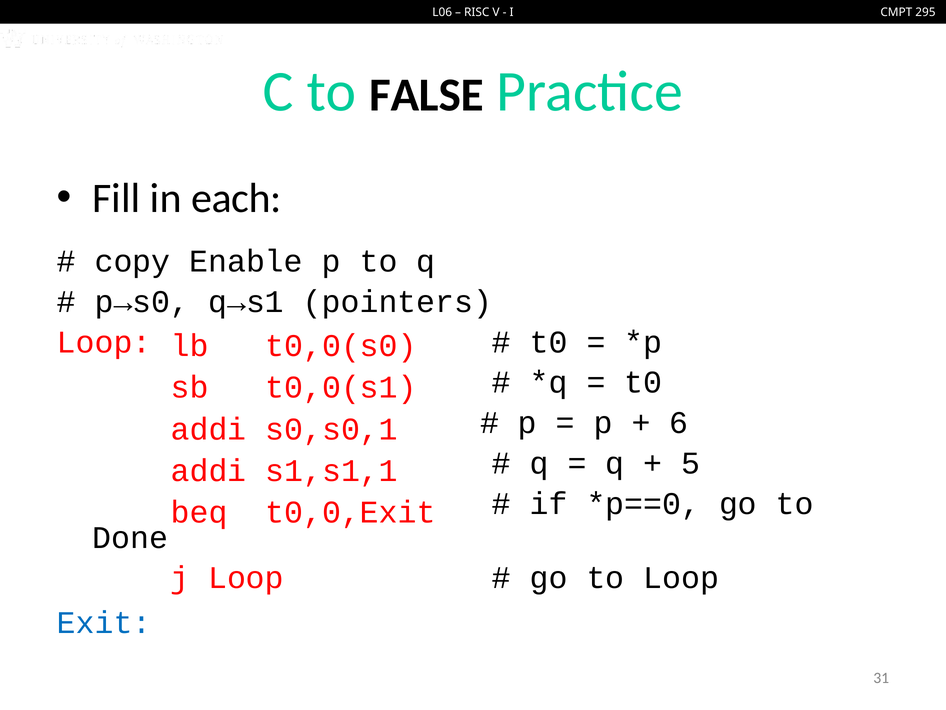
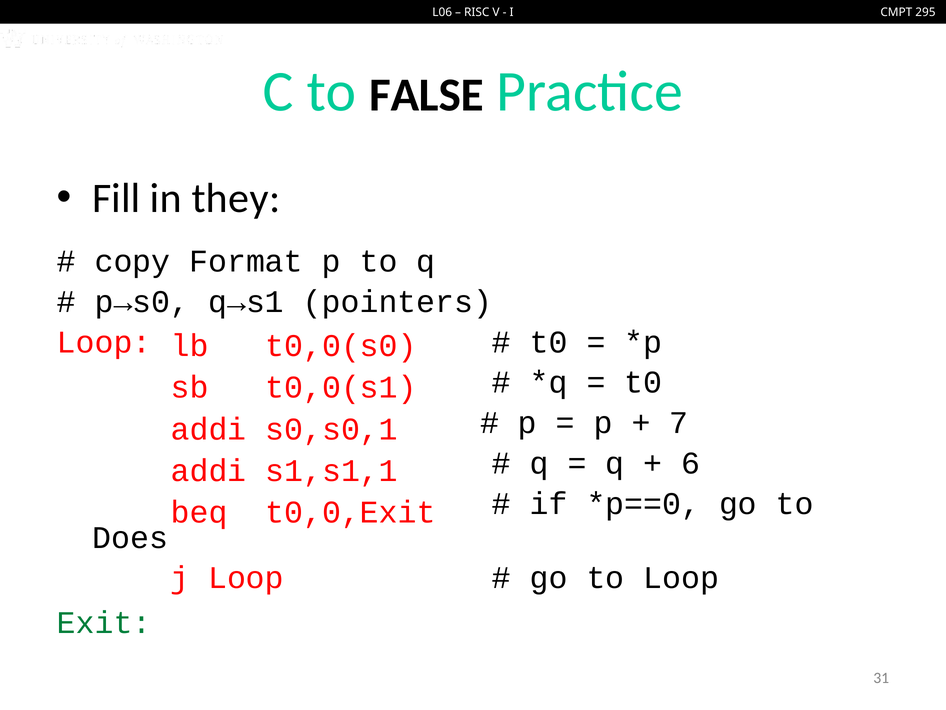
each: each -> they
Enable: Enable -> Format
6: 6 -> 7
5: 5 -> 6
Done: Done -> Does
Exit colour: blue -> green
